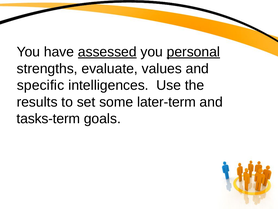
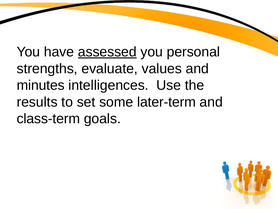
personal underline: present -> none
specific: specific -> minutes
tasks-term: tasks-term -> class-term
